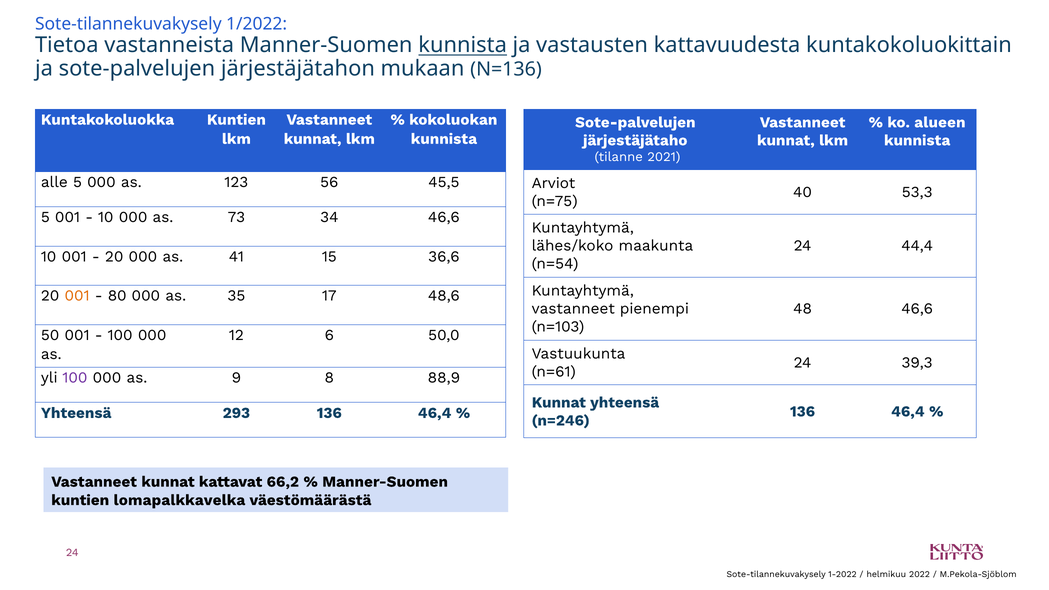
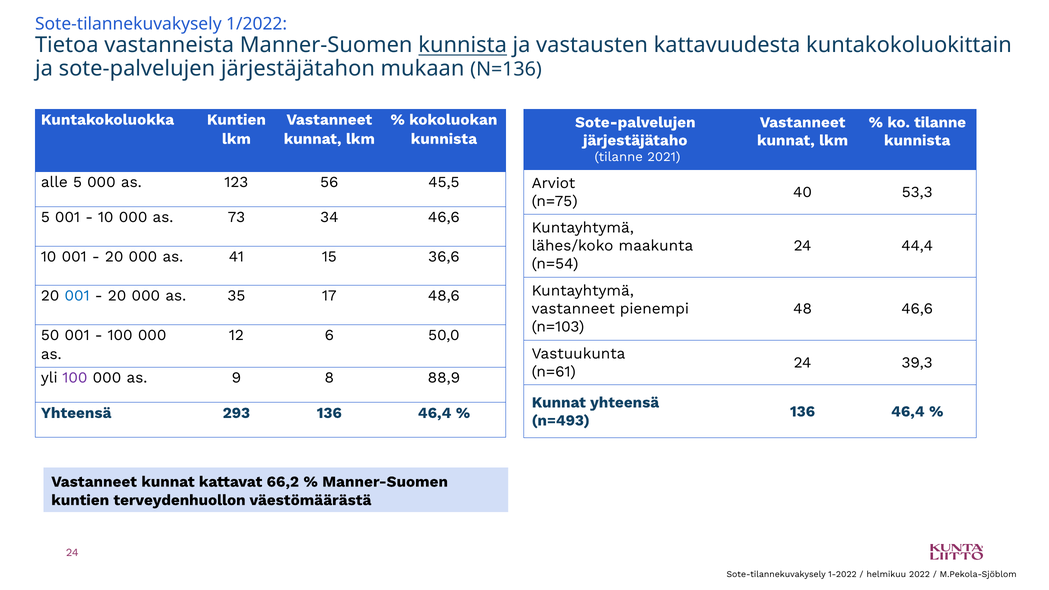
ko alueen: alueen -> tilanne
001 at (77, 296) colour: orange -> blue
80 at (117, 296): 80 -> 20
n=246: n=246 -> n=493
lomapalkkavelka: lomapalkkavelka -> terveydenhuollon
